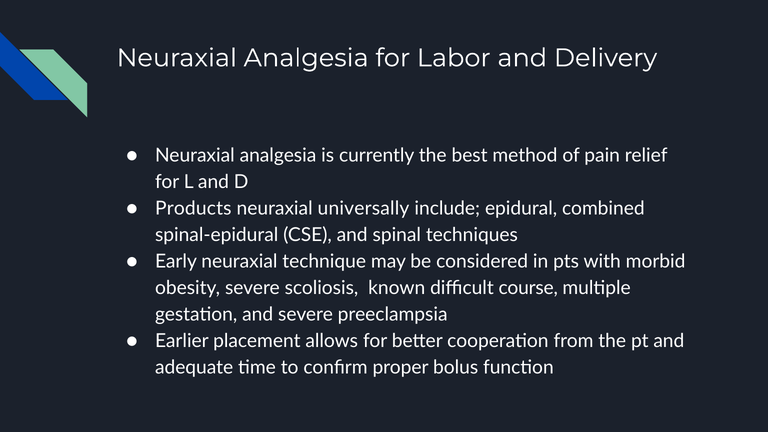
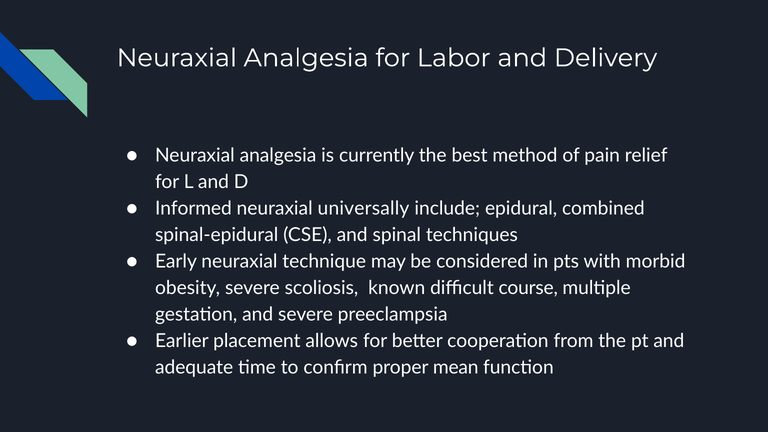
Products: Products -> Informed
bolus: bolus -> mean
